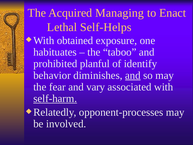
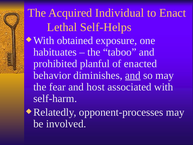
Managing: Managing -> Individual
identify: identify -> enacted
vary: vary -> host
self-harm underline: present -> none
